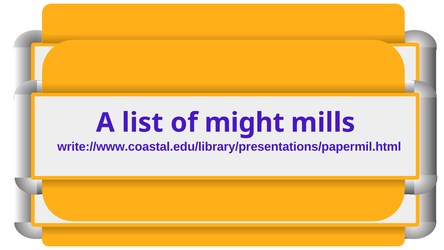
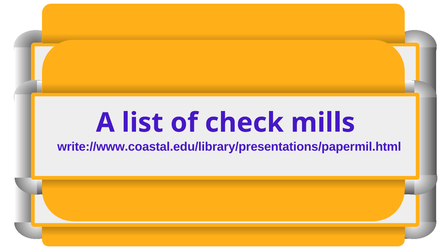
might: might -> check
